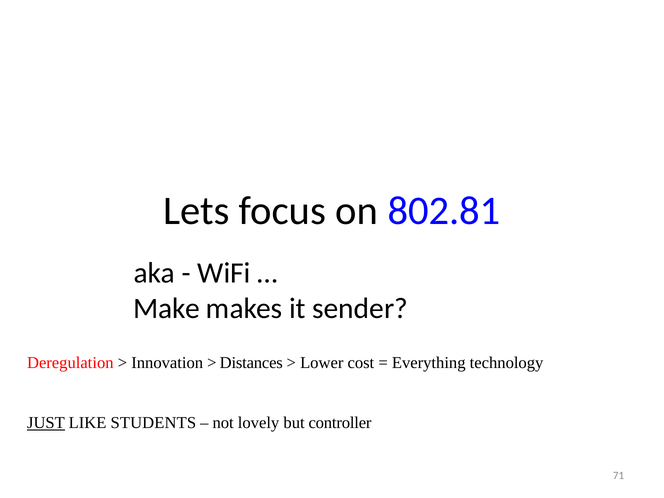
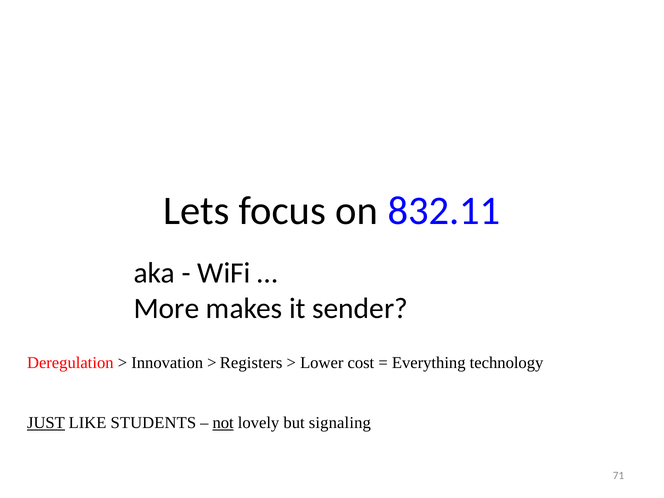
802.81: 802.81 -> 832.11
Make: Make -> More
Distances: Distances -> Registers
not underline: none -> present
controller: controller -> signaling
